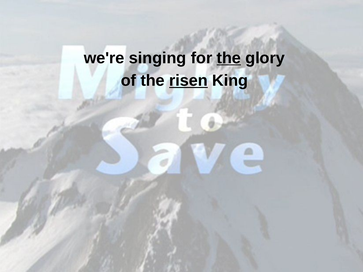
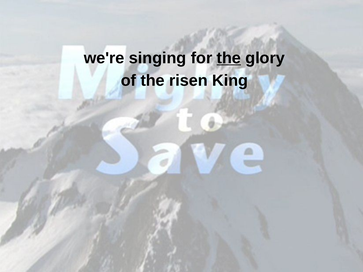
risen underline: present -> none
